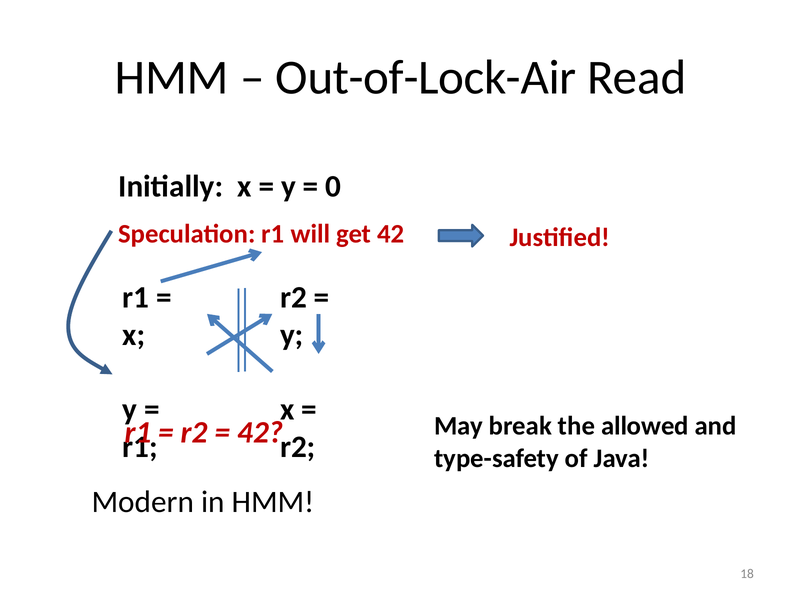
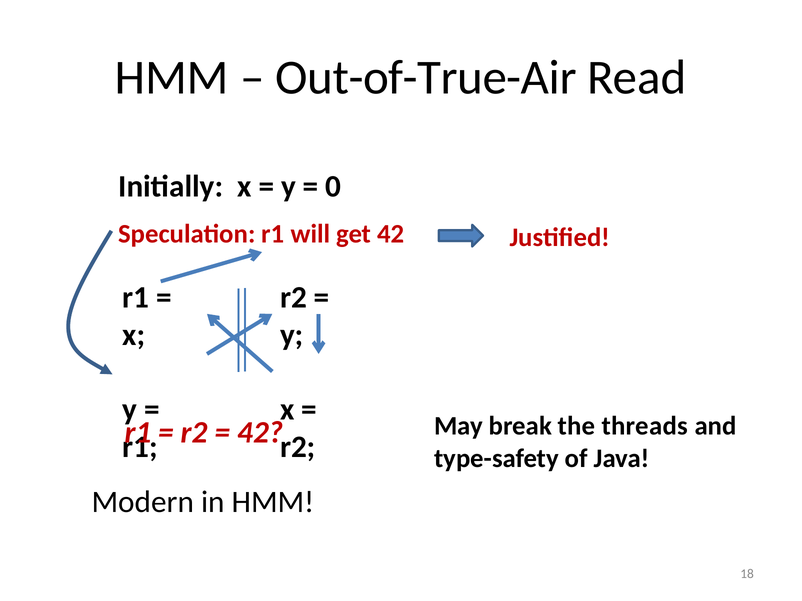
Out-of-Lock-Air: Out-of-Lock-Air -> Out-of-True-Air
allowed: allowed -> threads
